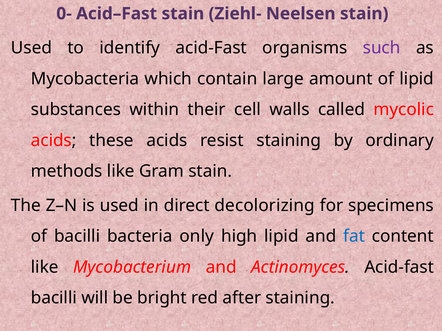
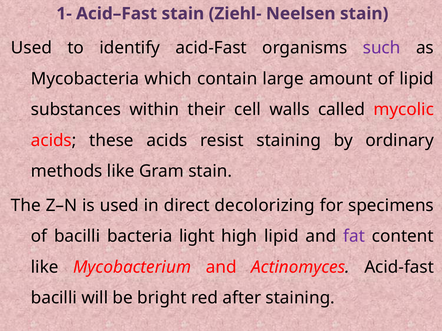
0-: 0- -> 1-
only: only -> light
fat colour: blue -> purple
